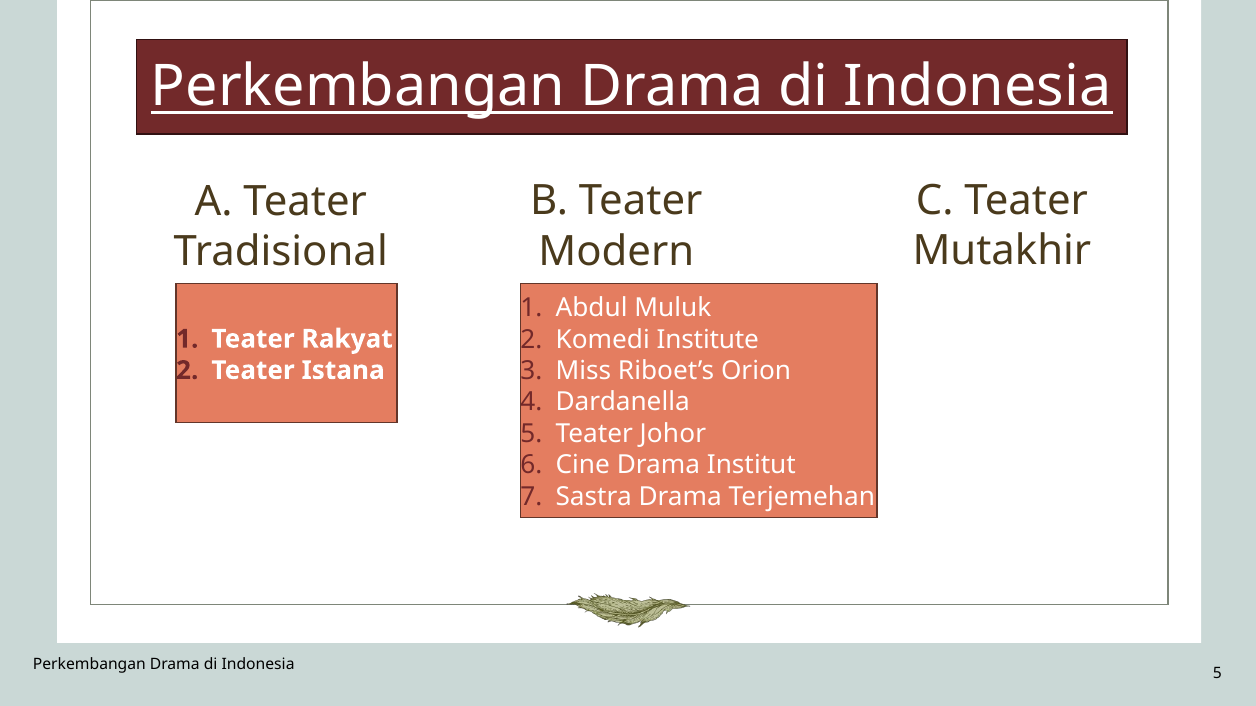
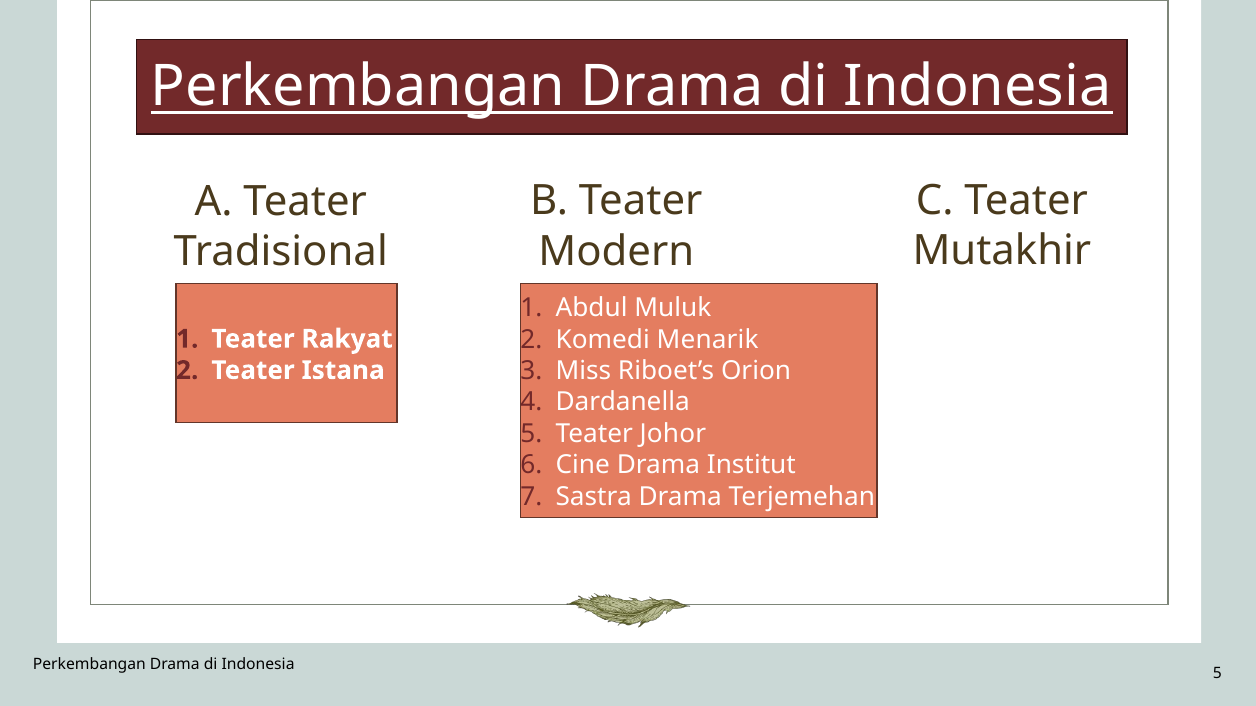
Institute: Institute -> Menarik
